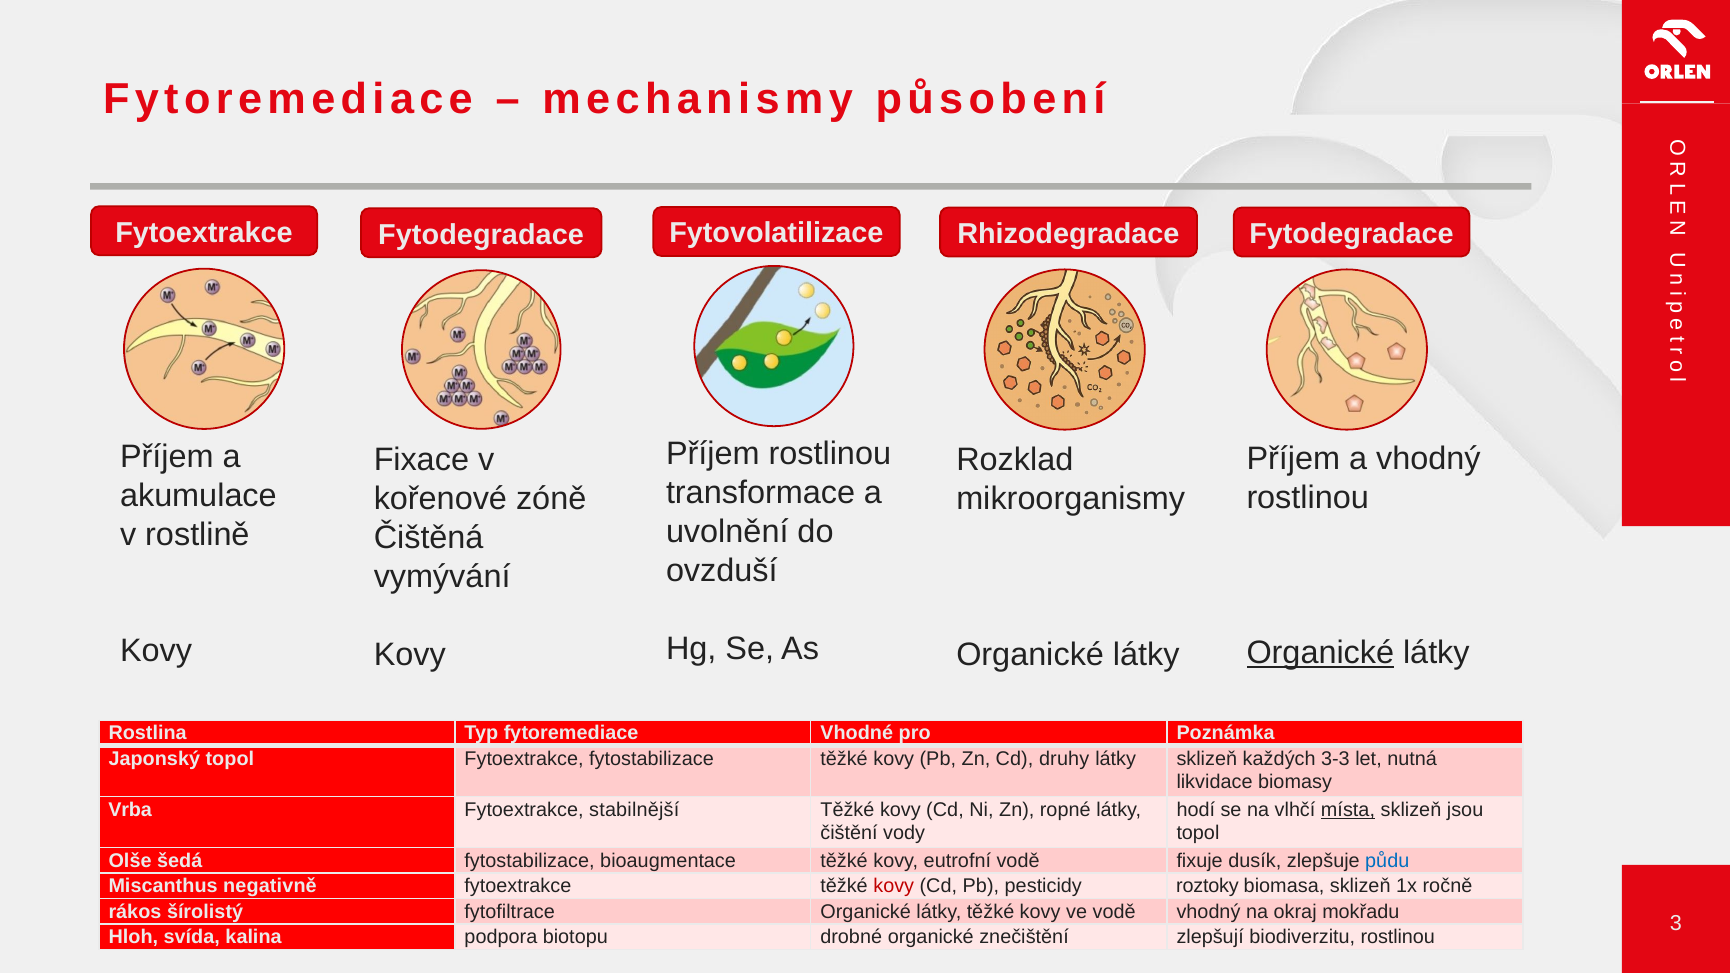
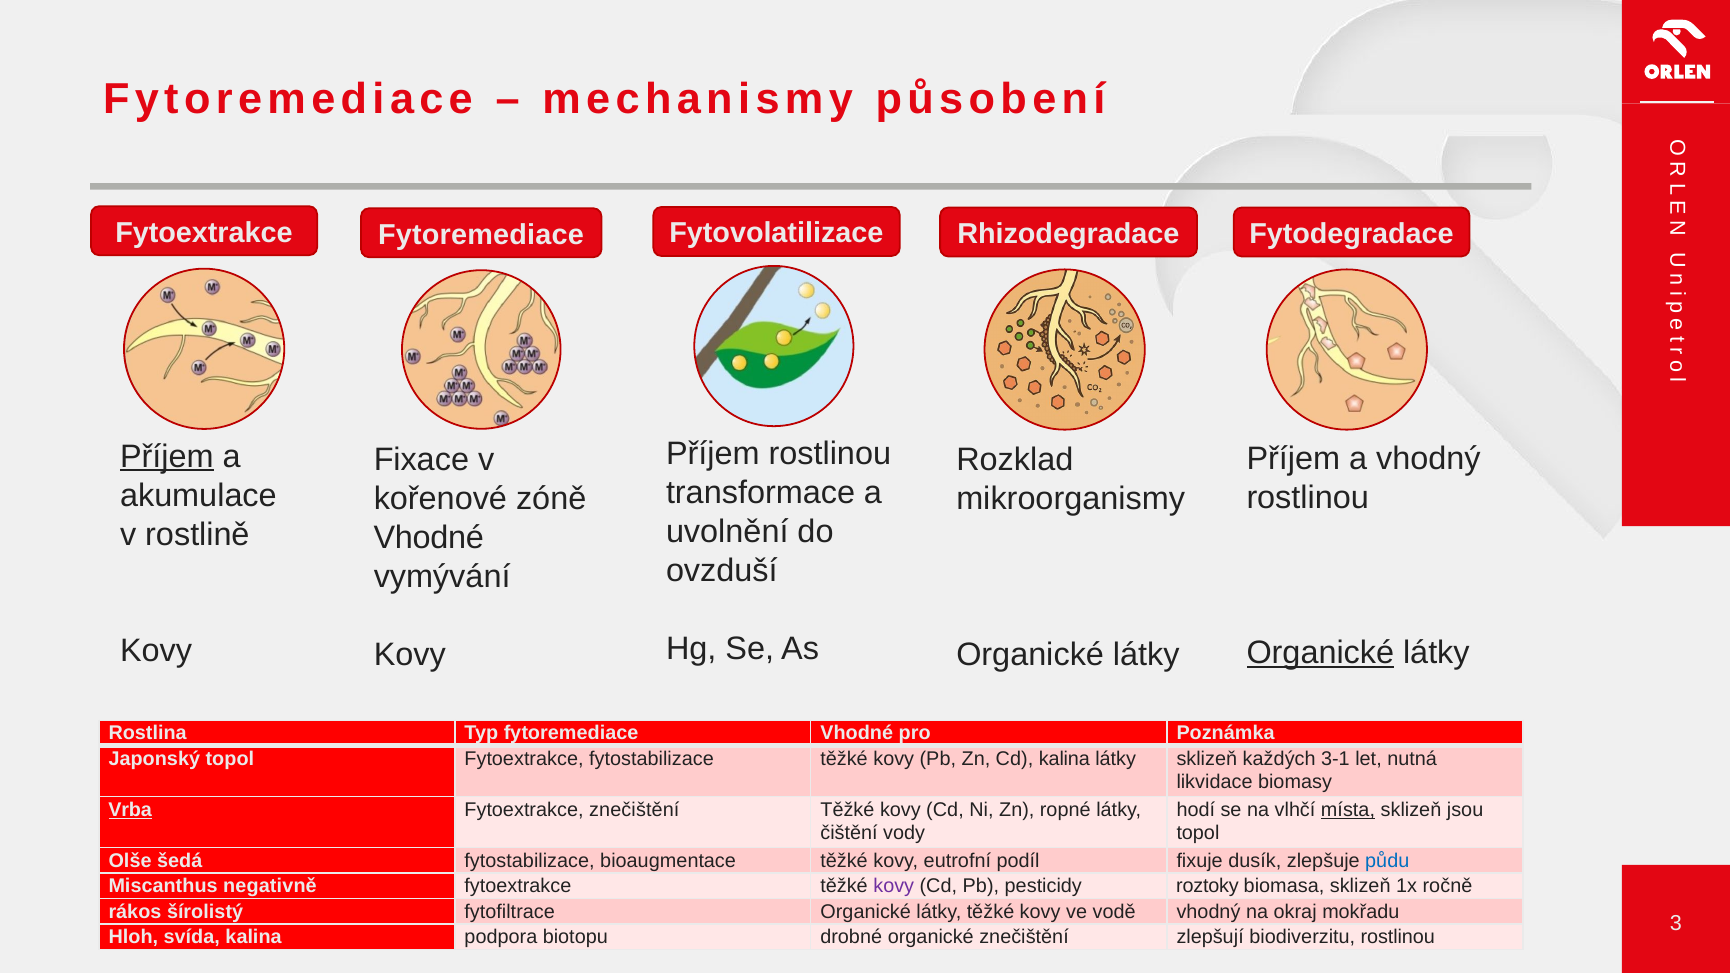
Fytodegradace at (481, 235): Fytodegradace -> Fytoremediace
Příjem at (167, 457) underline: none -> present
Čištěná at (429, 538): Čištěná -> Vhodné
Cd druhy: druhy -> kalina
3-3: 3-3 -> 3-1
Vrba underline: none -> present
Fytoextrakce stabilnější: stabilnější -> znečištění
eutrofní vodě: vodě -> podíl
kovy at (894, 886) colour: red -> purple
